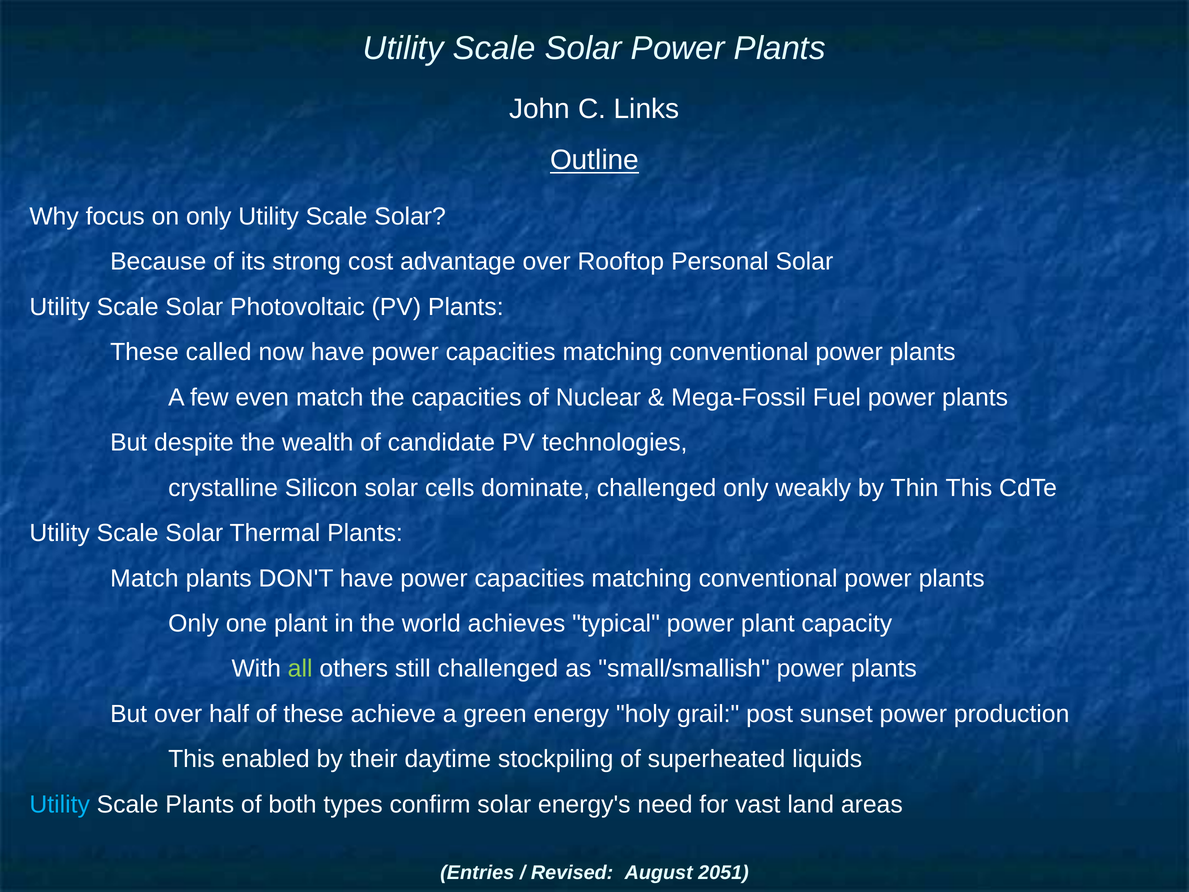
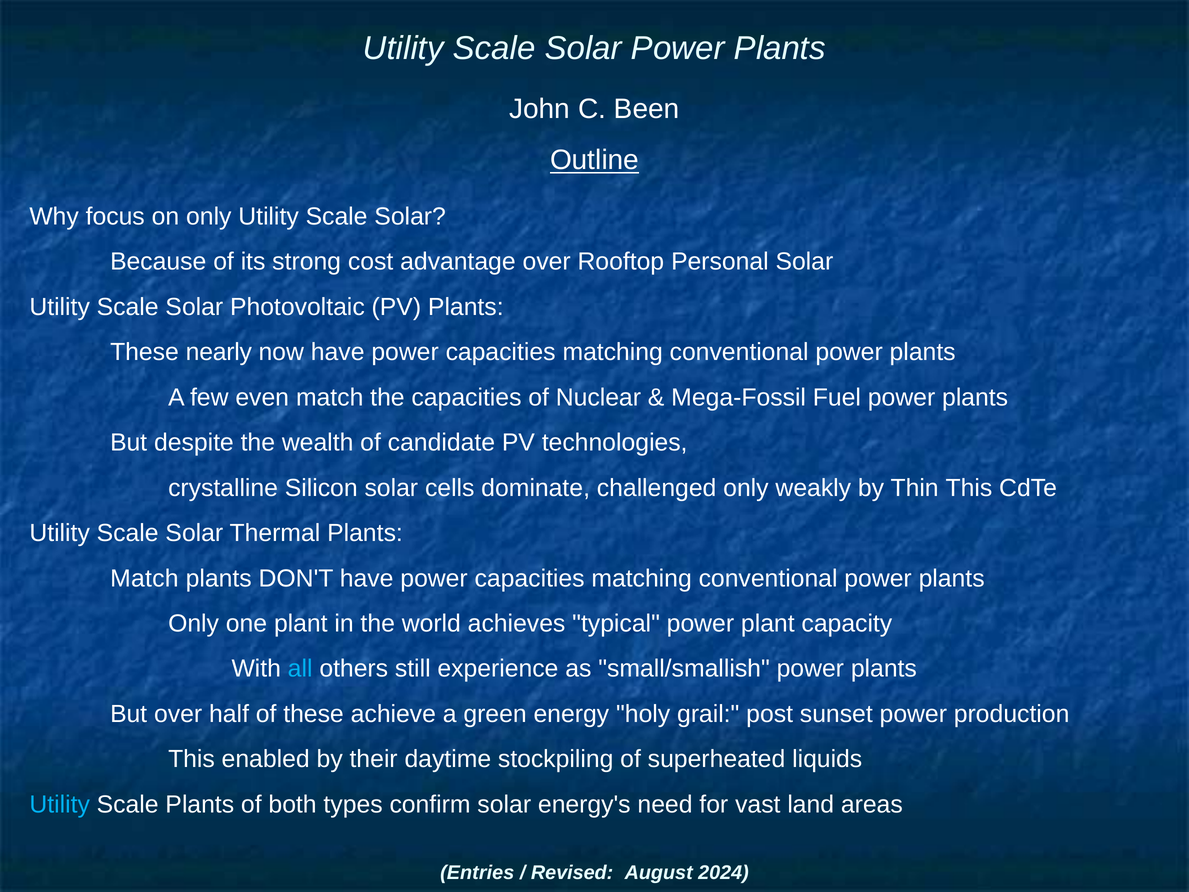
Links: Links -> Been
called: called -> nearly
all colour: light green -> light blue
still challenged: challenged -> experience
2051: 2051 -> 2024
